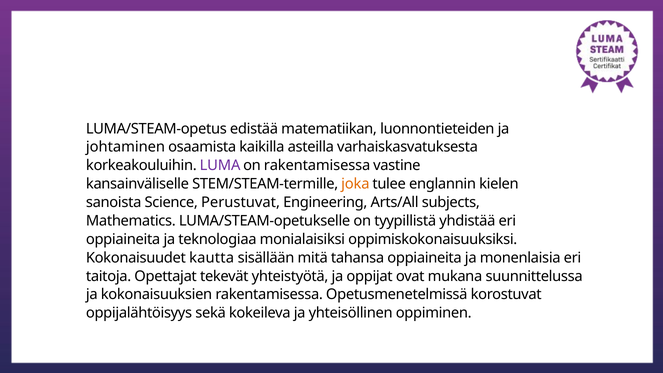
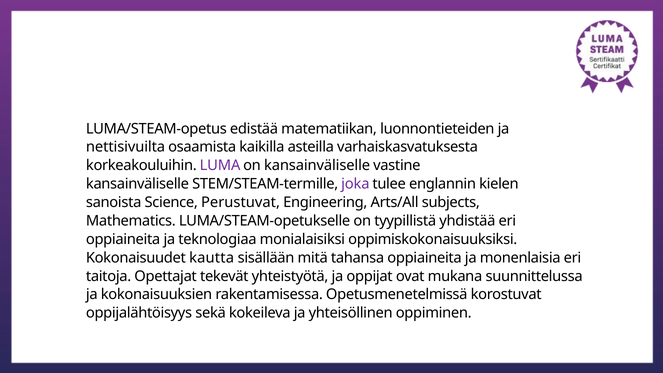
johtaminen: johtaminen -> nettisivuilta
on rakentamisessa: rakentamisessa -> kansainväliselle
joka colour: orange -> purple
